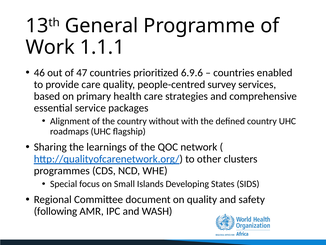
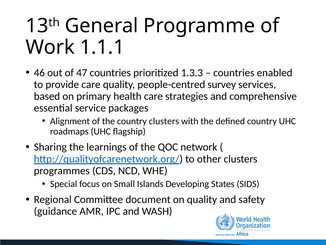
6.9.6: 6.9.6 -> 1.3.3
country without: without -> clusters
following: following -> guidance
